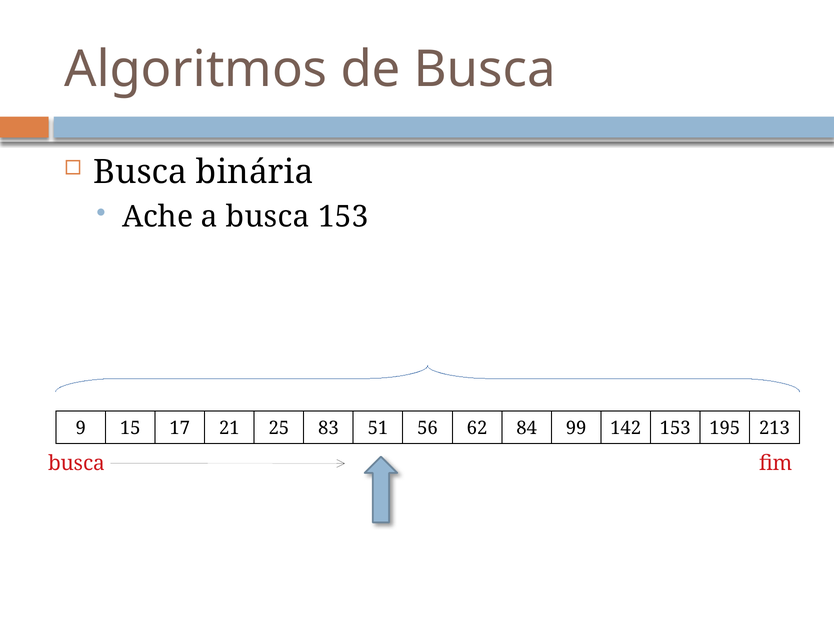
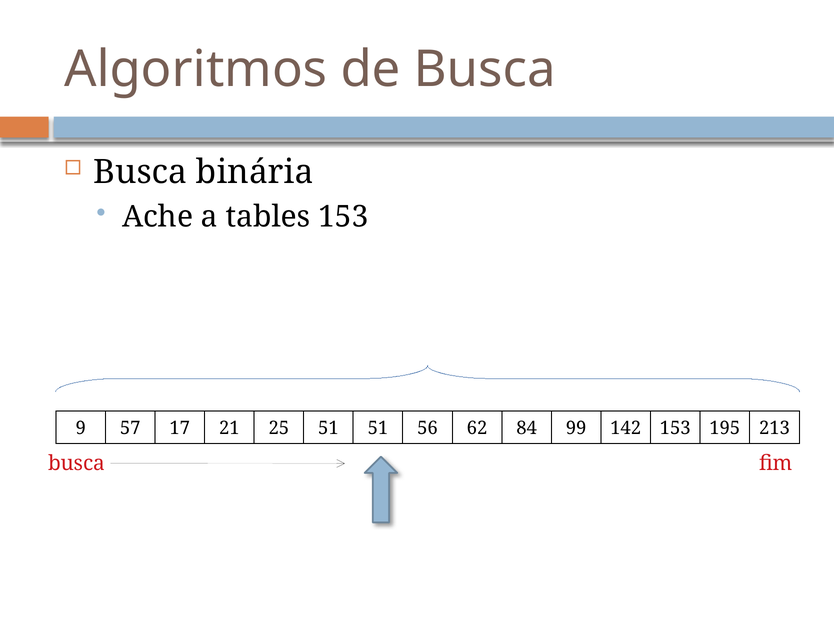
a busca: busca -> tables
15: 15 -> 57
25 83: 83 -> 51
